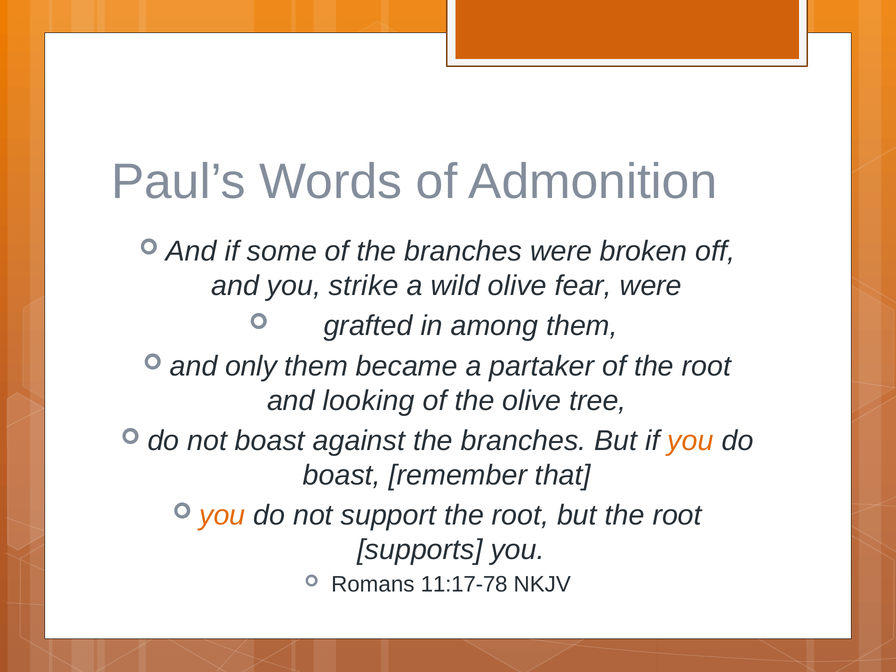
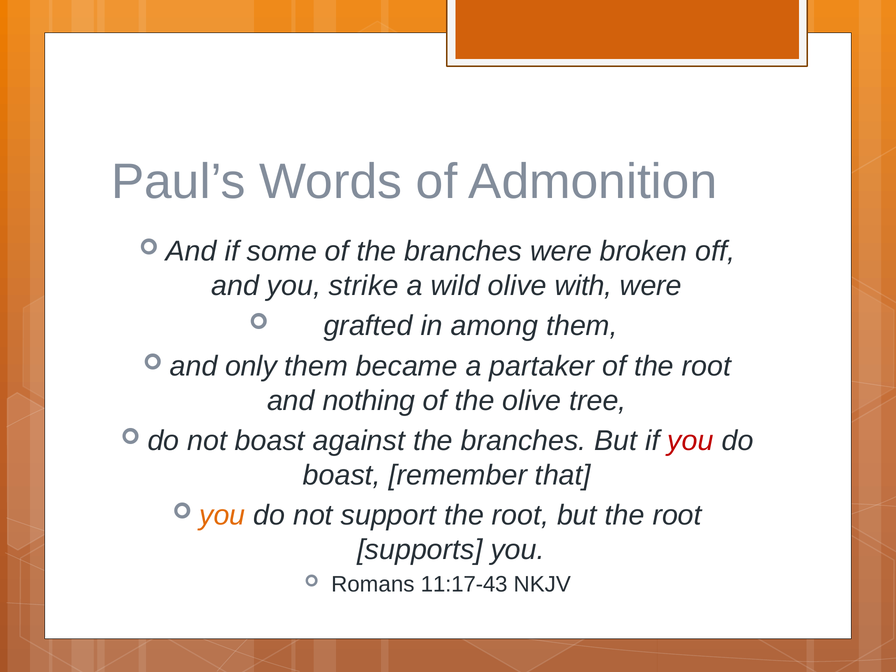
fear: fear -> with
looking: looking -> nothing
you at (691, 441) colour: orange -> red
11:17-78: 11:17-78 -> 11:17-43
